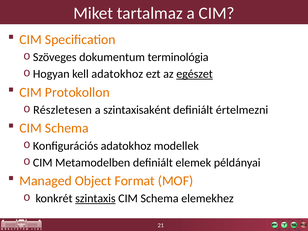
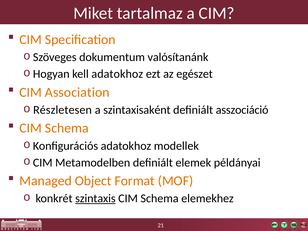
terminológia: terminológia -> valósítanánk
egészet underline: present -> none
Protokollon: Protokollon -> Association
értelmezni: értelmezni -> asszociáció
